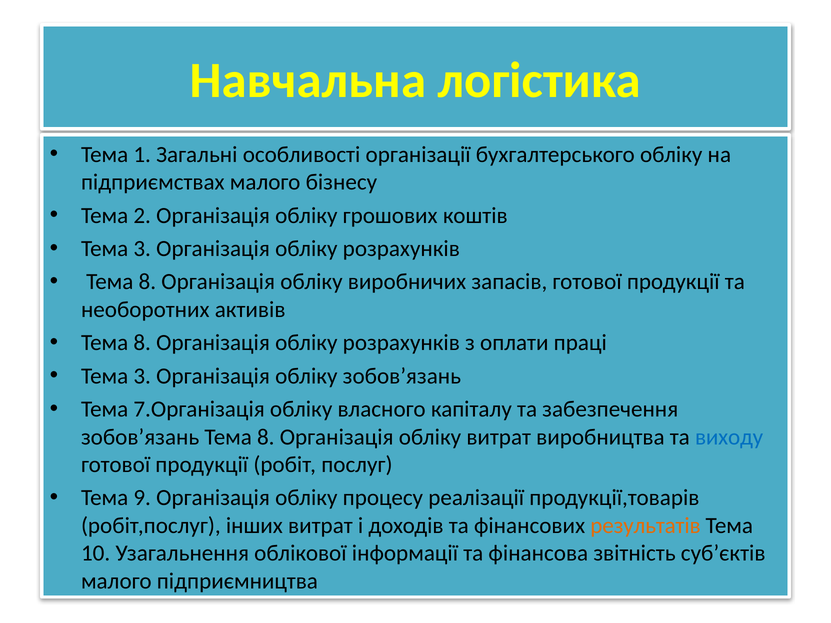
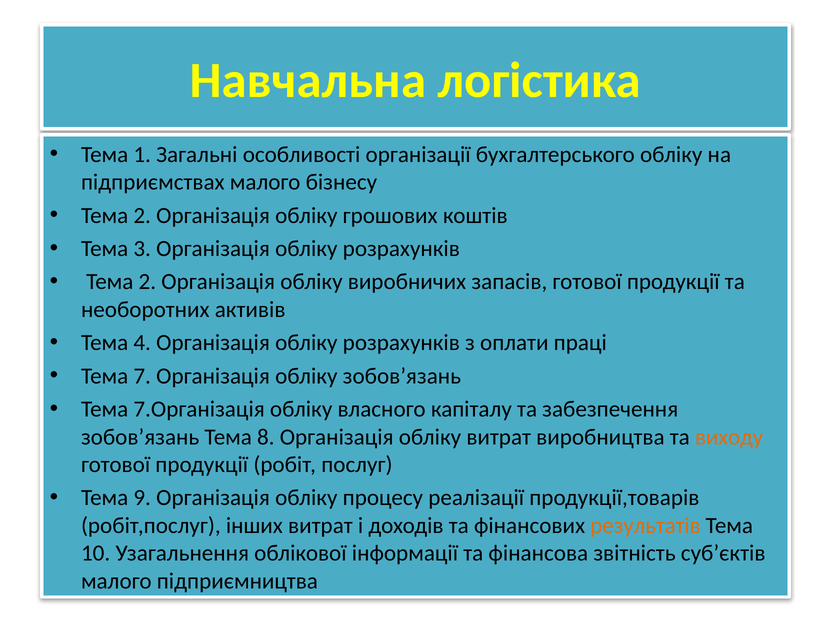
8 at (147, 282): 8 -> 2
8 at (142, 343): 8 -> 4
3 at (142, 376): 3 -> 7
виходу colour: blue -> orange
